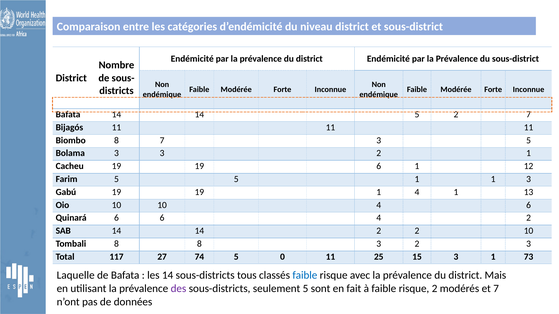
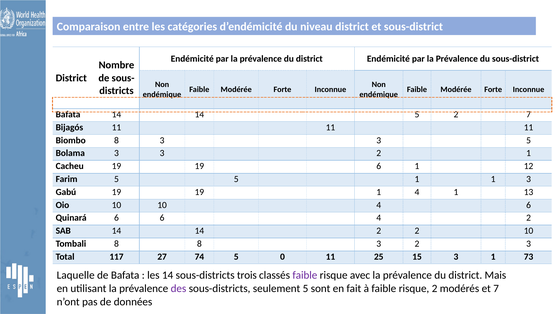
Biombo 8 7: 7 -> 3
tous: tous -> trois
faible at (305, 276) colour: blue -> purple
